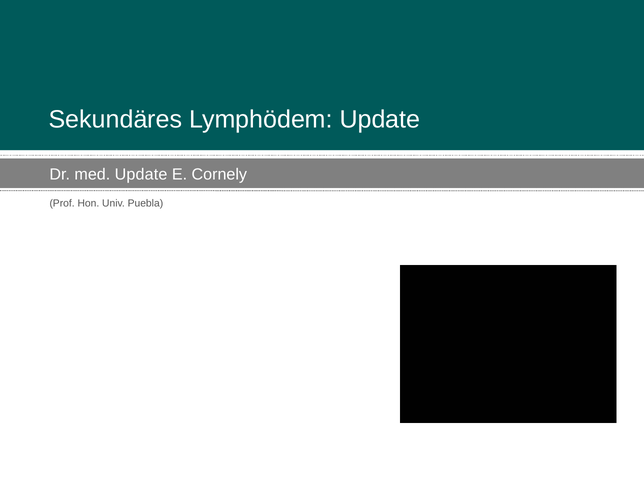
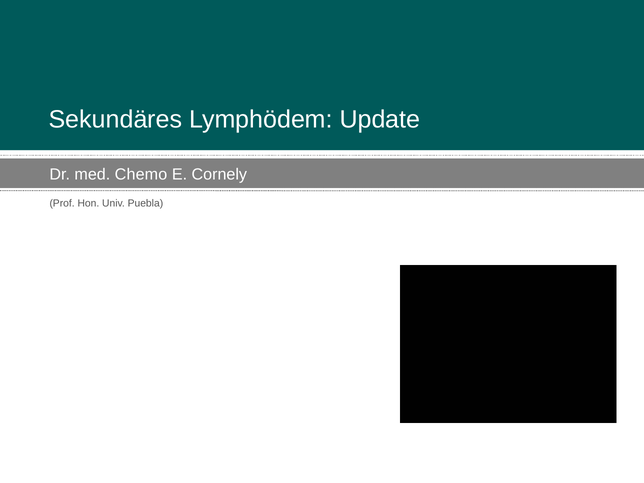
med Update: Update -> Chemo
